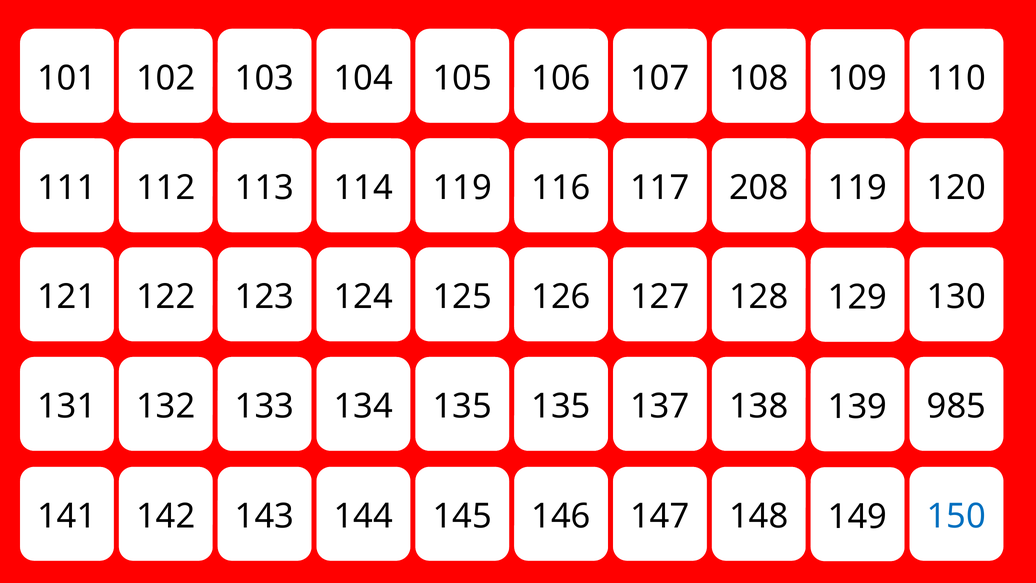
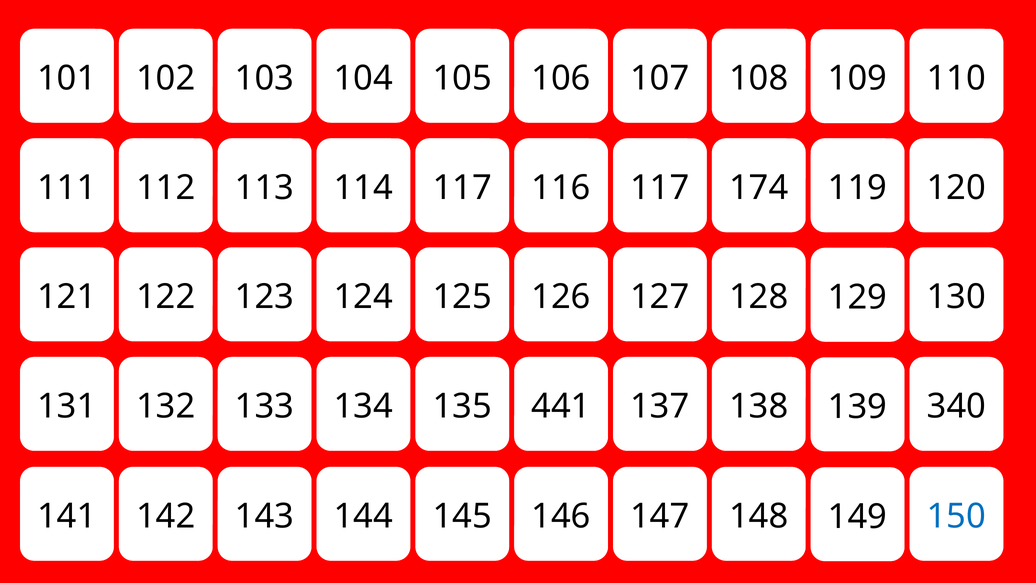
114 119: 119 -> 117
208: 208 -> 174
135 135: 135 -> 441
985: 985 -> 340
